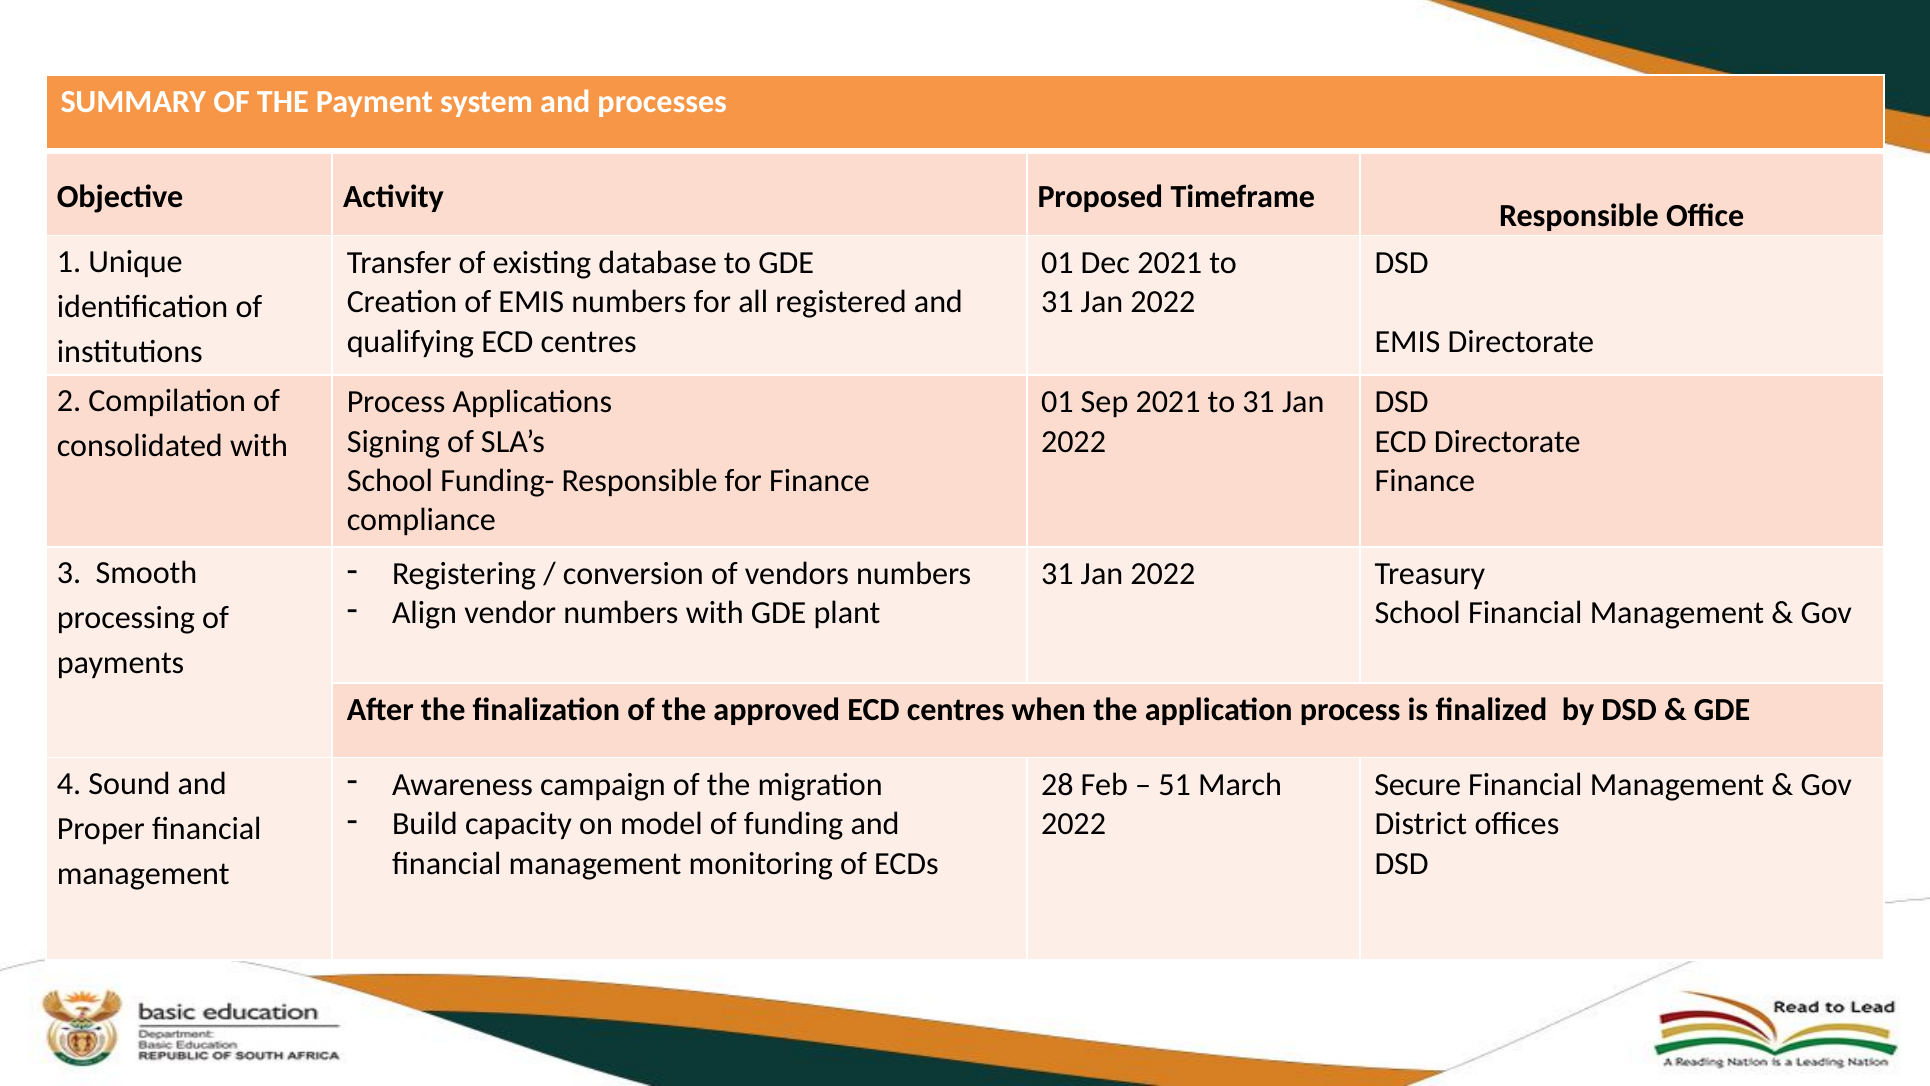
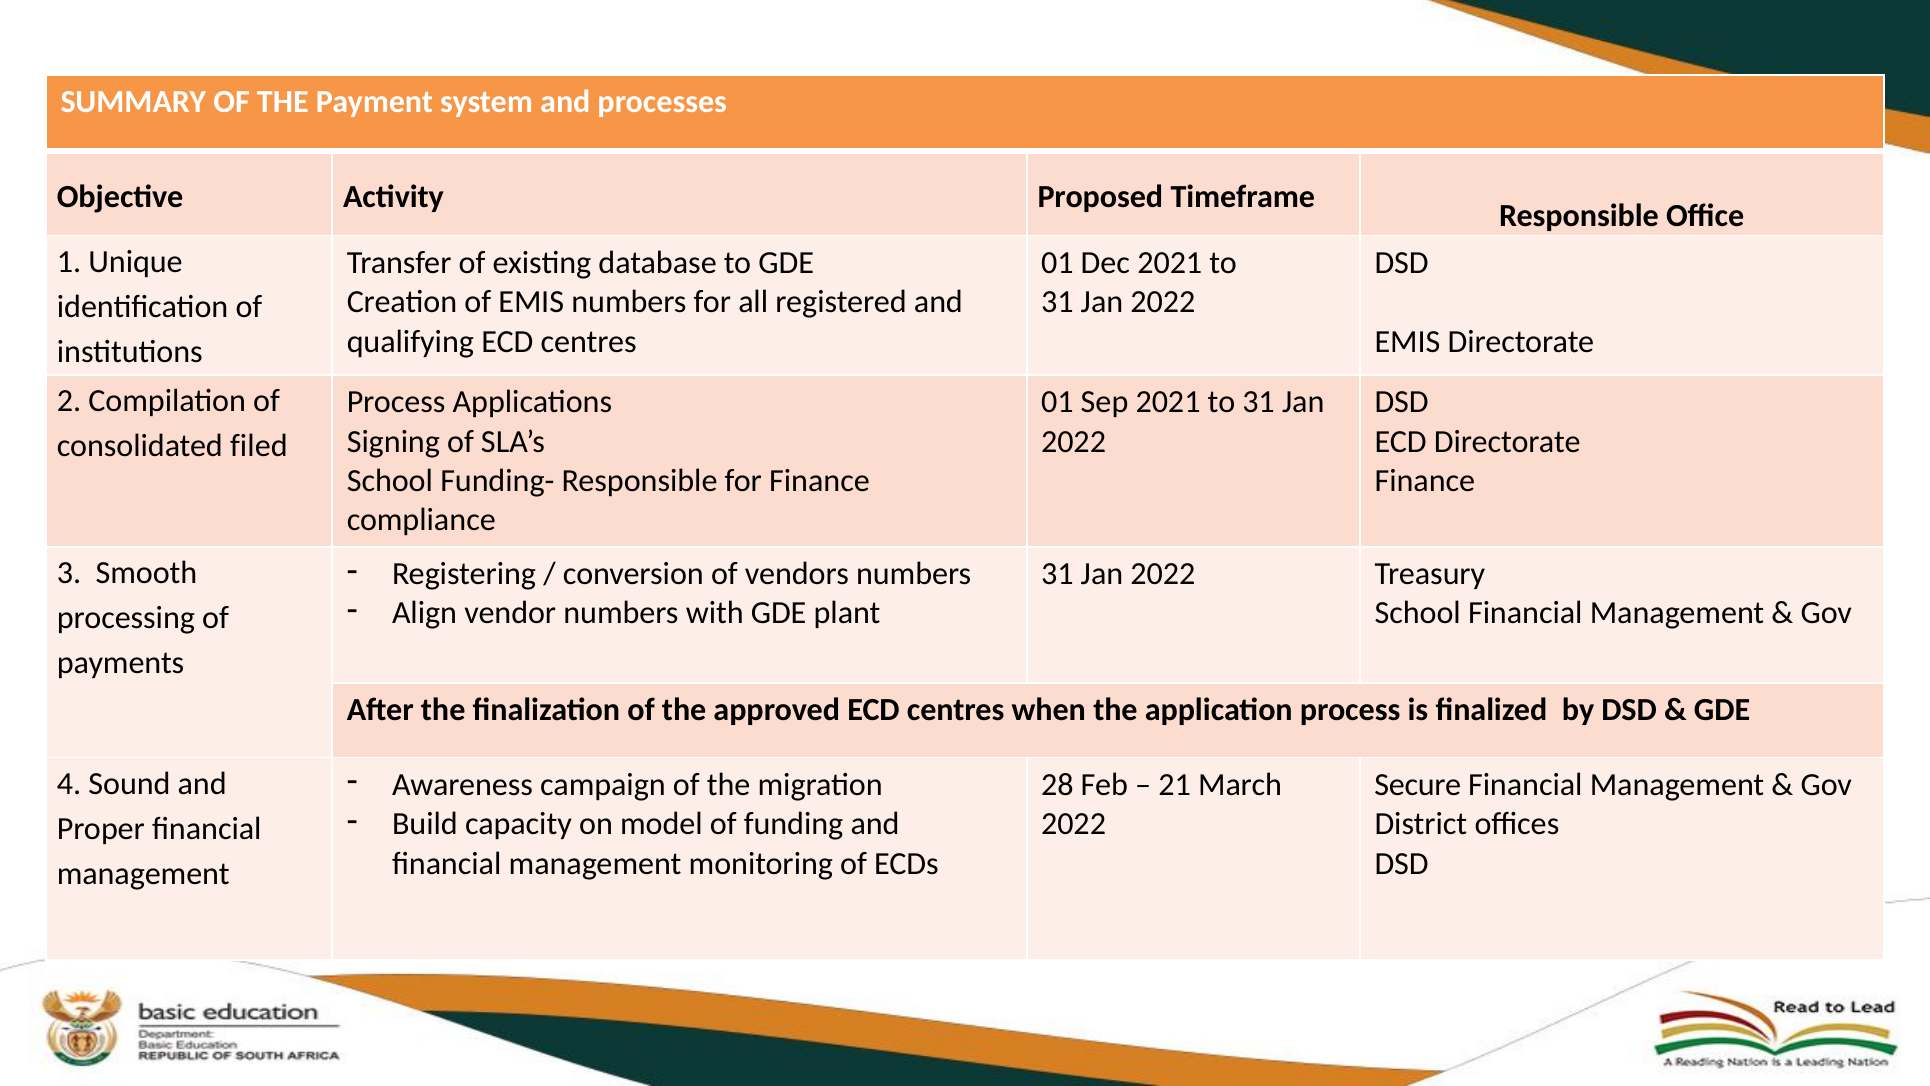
consolidated with: with -> filed
51: 51 -> 21
